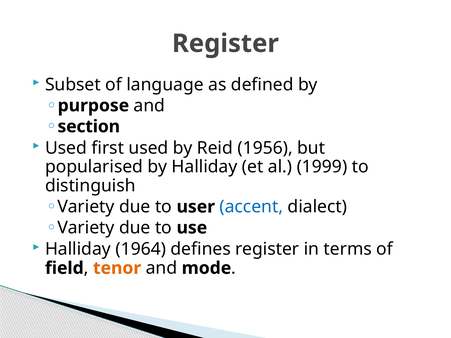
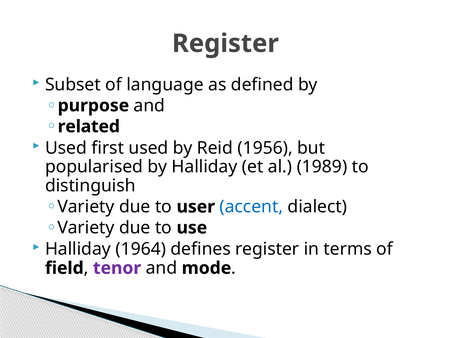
section: section -> related
1999: 1999 -> 1989
tenor colour: orange -> purple
